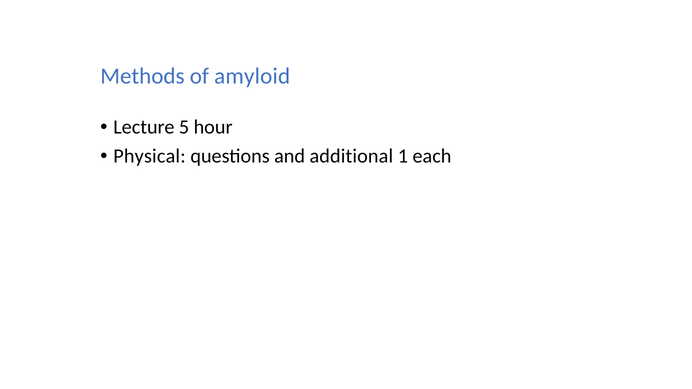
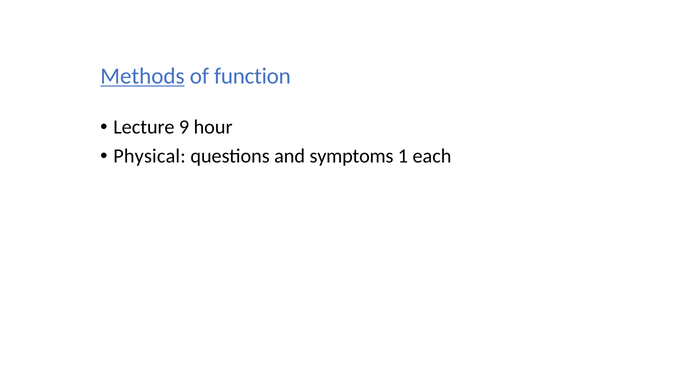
Methods underline: none -> present
amyloid: amyloid -> function
5: 5 -> 9
additional: additional -> symptoms
